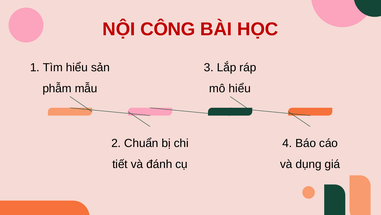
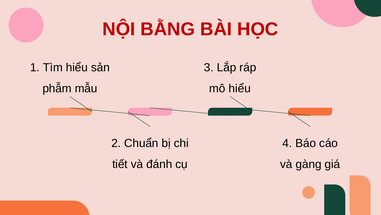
CÔNG: CÔNG -> BẰNG
dụng: dụng -> gàng
